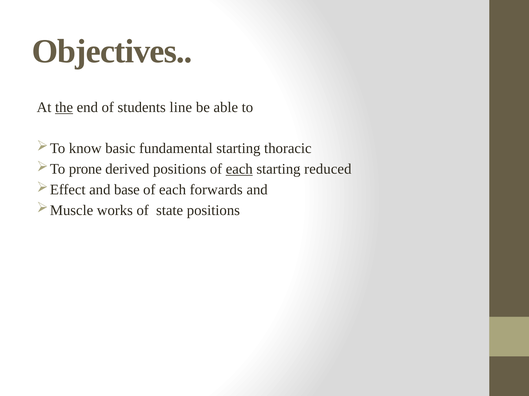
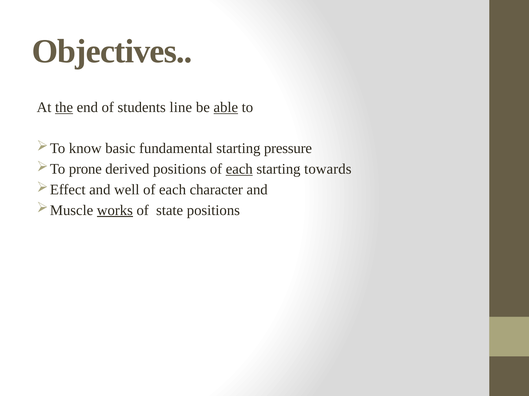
able underline: none -> present
thoracic: thoracic -> pressure
reduced: reduced -> towards
base: base -> well
forwards: forwards -> character
works underline: none -> present
